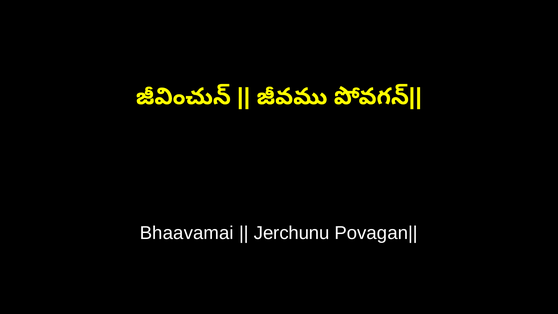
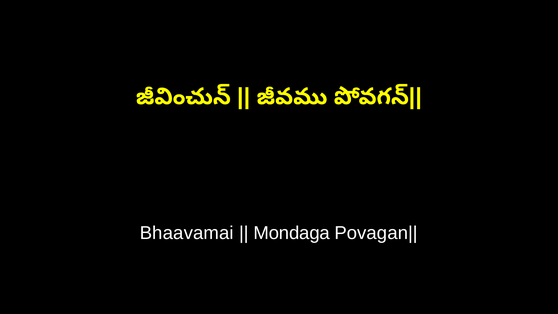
Jerchunu: Jerchunu -> Mondaga
